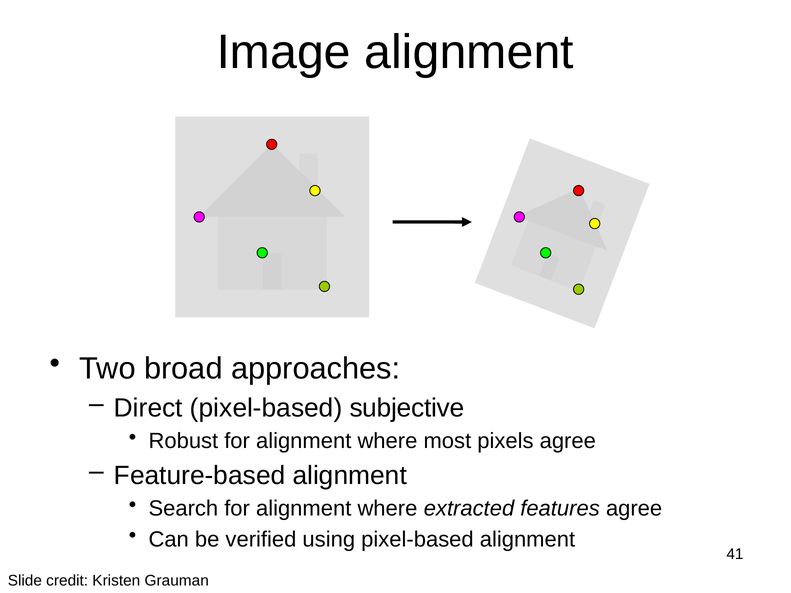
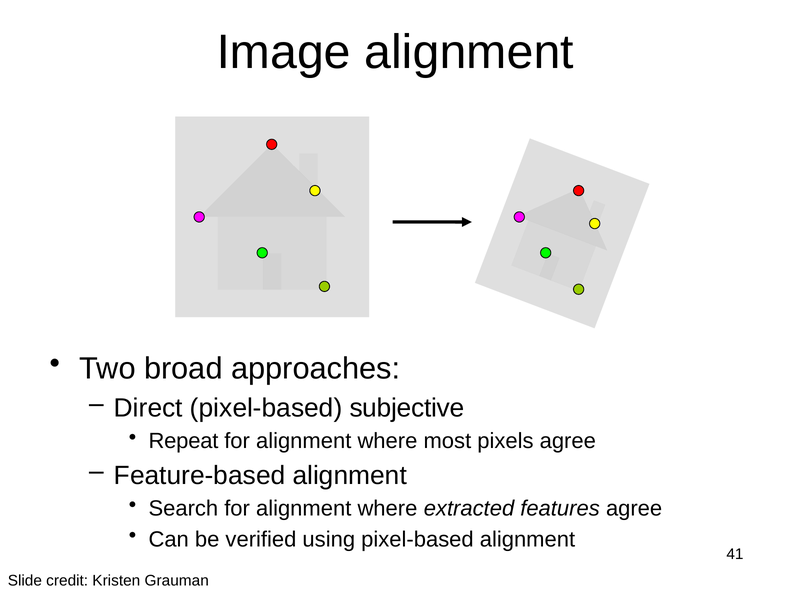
Robust: Robust -> Repeat
